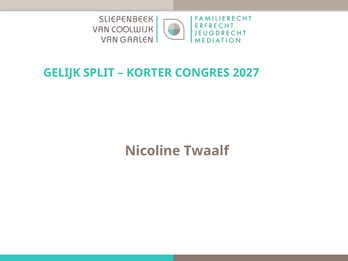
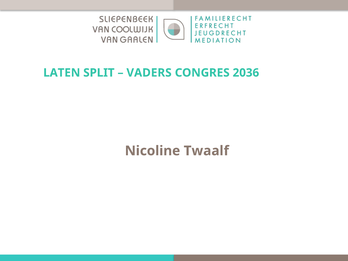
GELIJK: GELIJK -> LATEN
KORTER: KORTER -> VADERS
2027: 2027 -> 2036
